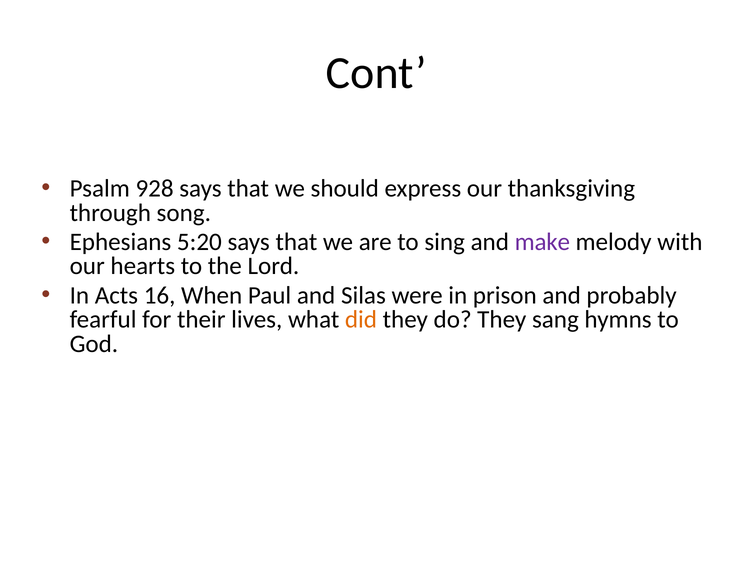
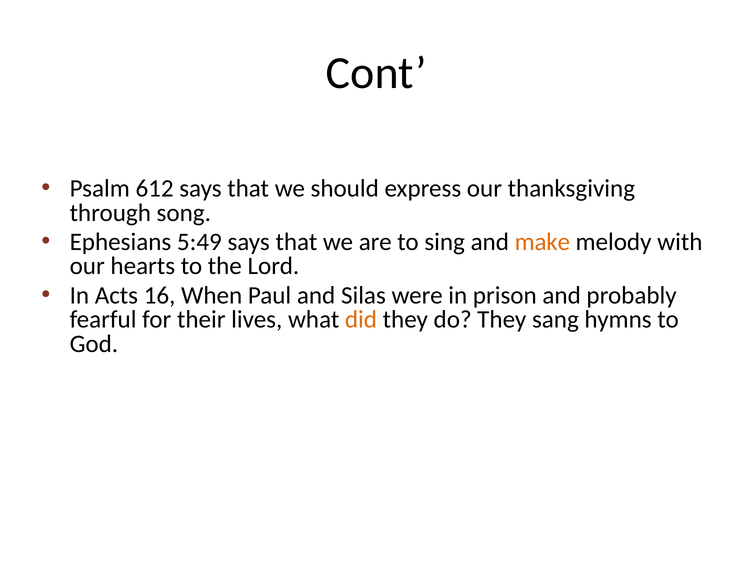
928: 928 -> 612
5:20: 5:20 -> 5:49
make colour: purple -> orange
